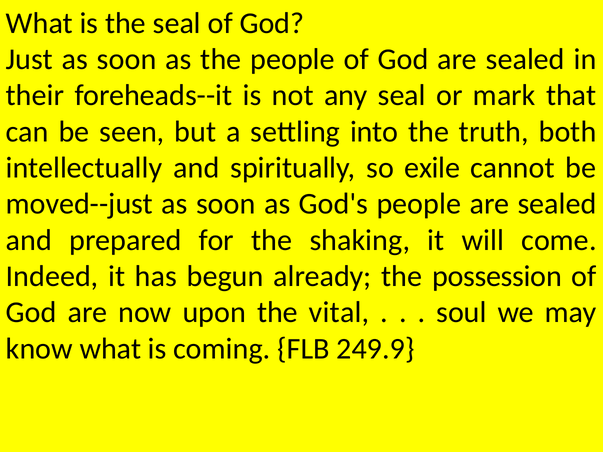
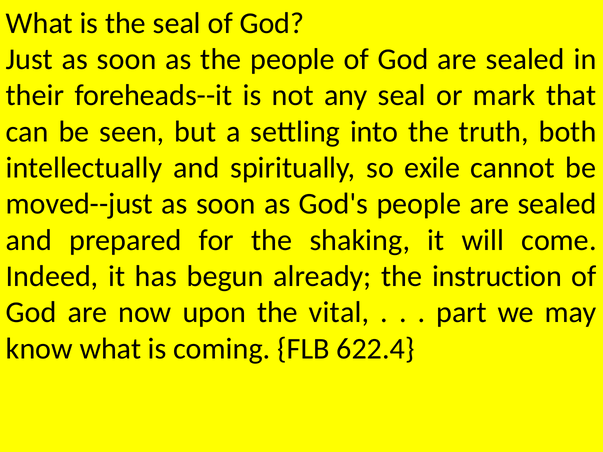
possession: possession -> instruction
soul: soul -> part
249.9: 249.9 -> 622.4
